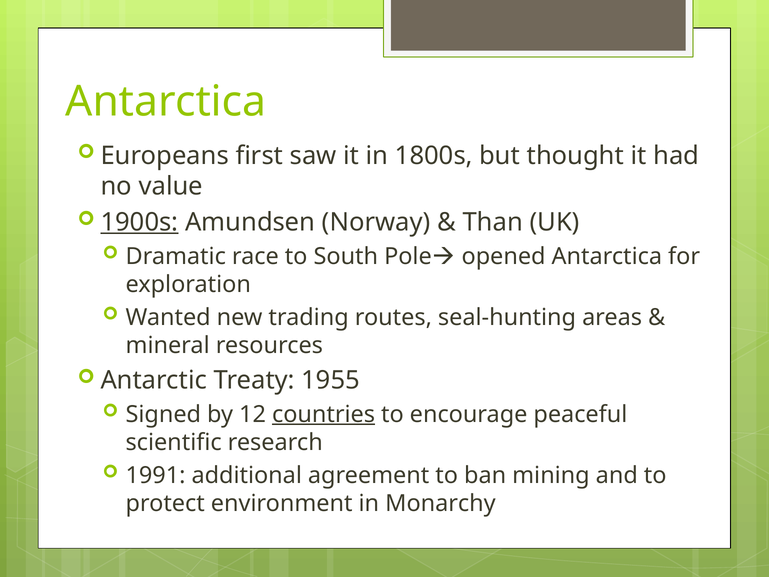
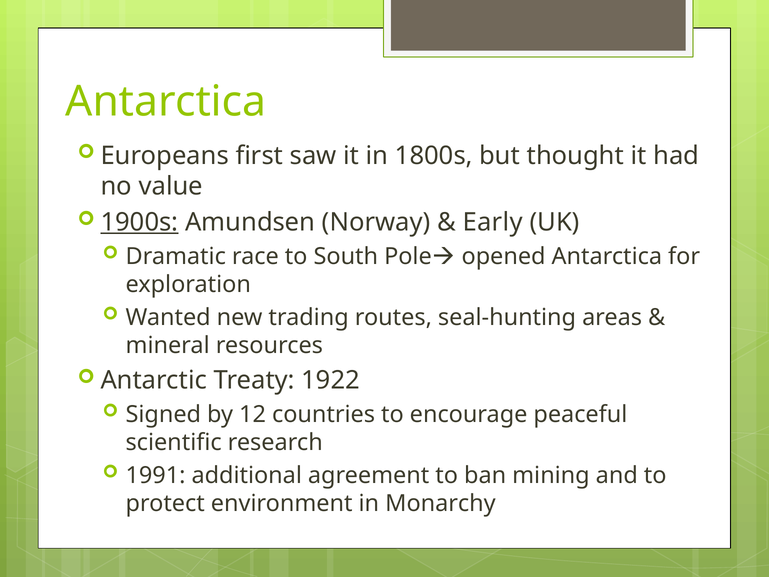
Than: Than -> Early
1955: 1955 -> 1922
countries underline: present -> none
